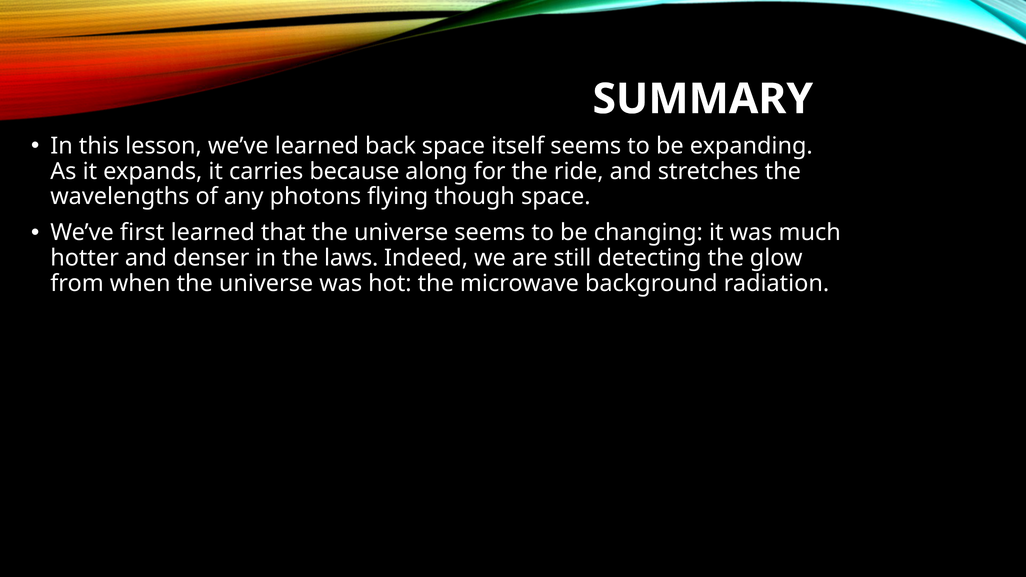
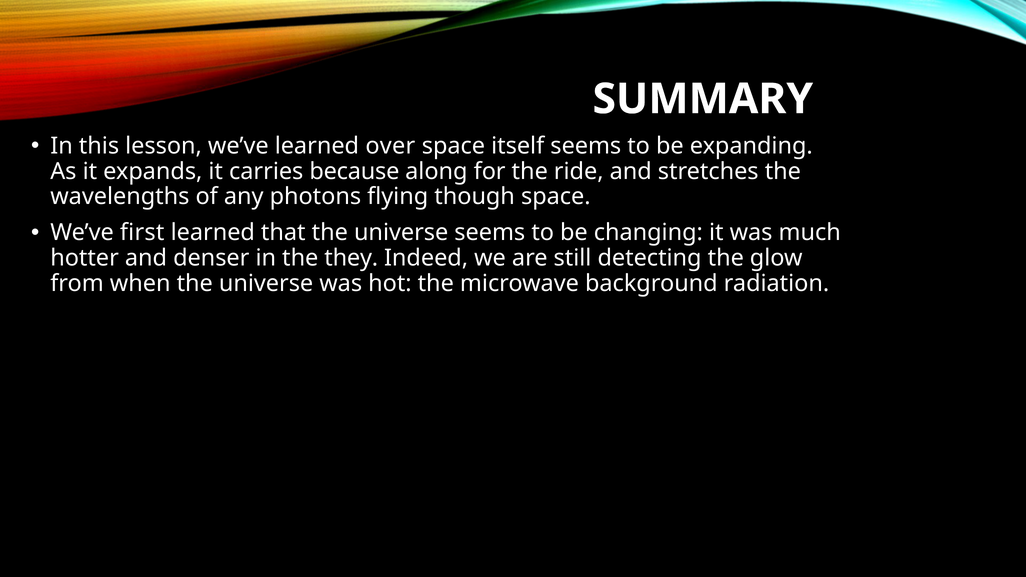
back: back -> over
laws: laws -> they
